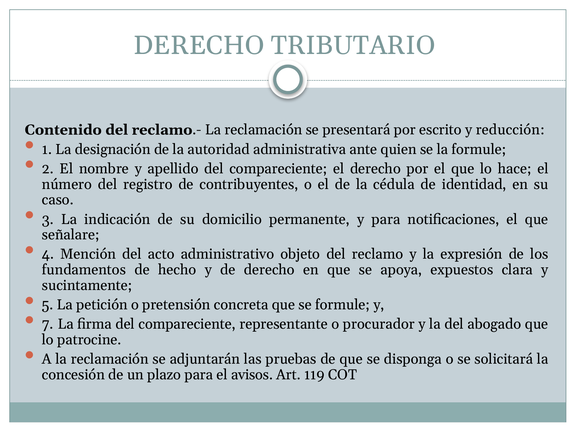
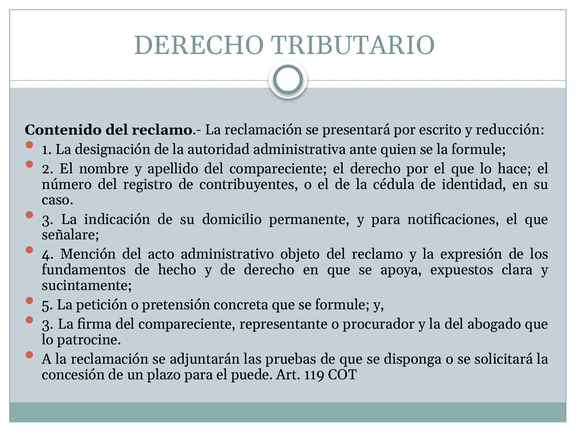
7 at (48, 324): 7 -> 3
avisos: avisos -> puede
